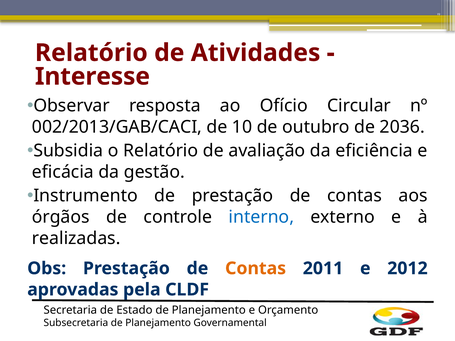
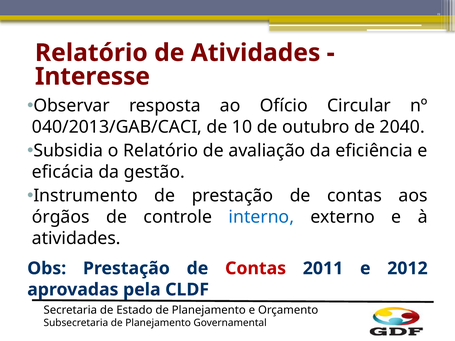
002/2013/GAB/CACI: 002/2013/GAB/CACI -> 040/2013/GAB/CACI
2036: 2036 -> 2040
realizadas at (76, 238): realizadas -> atividades
Contas at (256, 269) colour: orange -> red
